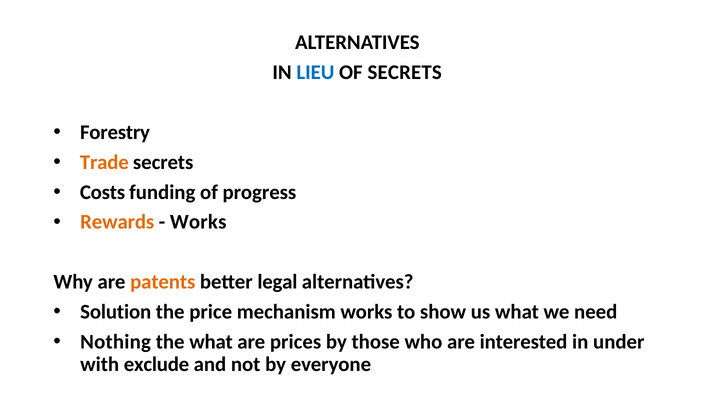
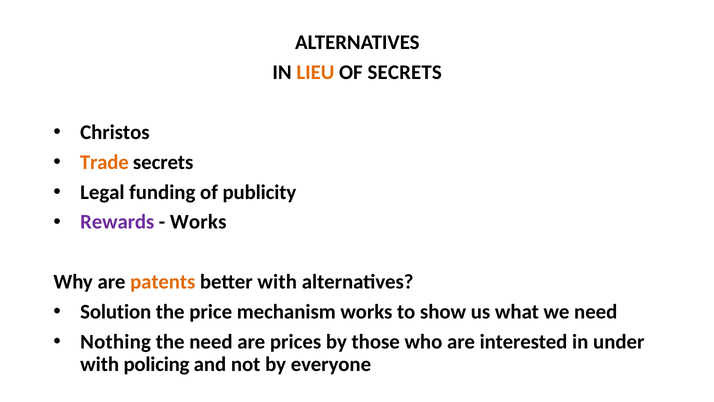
LIEU colour: blue -> orange
Forestry: Forestry -> Christos
Costs: Costs -> Legal
progress: progress -> publicity
Rewards colour: orange -> purple
better legal: legal -> with
the what: what -> need
exclude: exclude -> policing
